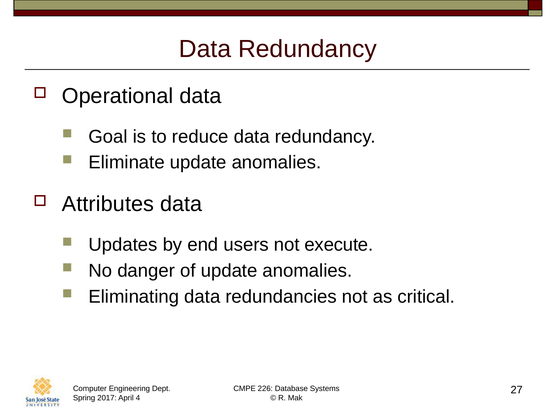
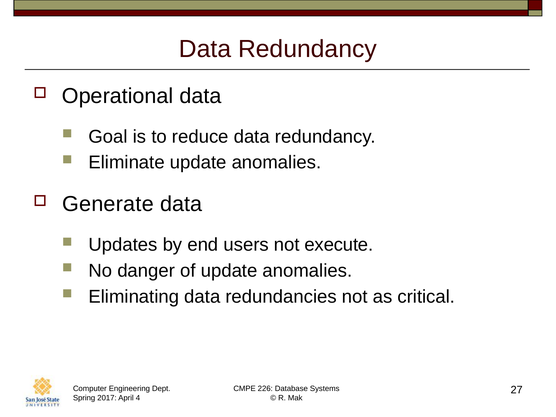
Attributes: Attributes -> Generate
